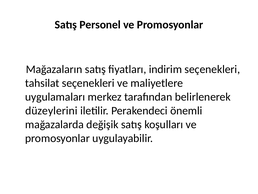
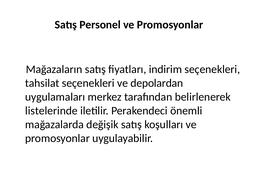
maliyetlere: maliyetlere -> depolardan
düzeylerini: düzeylerini -> listelerinde
